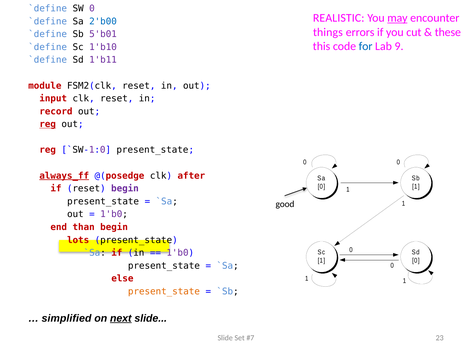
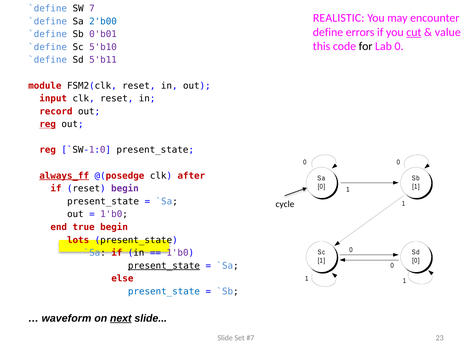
SW 0: 0 -> 7
may underline: present -> none
things: things -> define
cut underline: none -> present
these: these -> value
5'b01: 5'b01 -> 0'b01
for colour: blue -> black
Lab 9: 9 -> 0
1'b10: 1'b10 -> 5'b10
1'b11: 1'b11 -> 5'b11
good: good -> cycle
than: than -> true
present_state at (164, 266) underline: none -> present
present_state at (164, 291) colour: orange -> blue
simplified: simplified -> waveform
